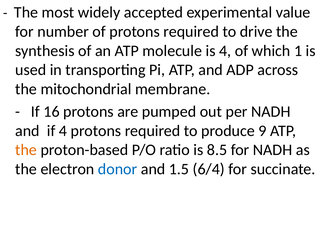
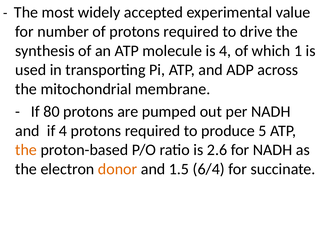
16: 16 -> 80
9: 9 -> 5
8.5: 8.5 -> 2.6
donor colour: blue -> orange
